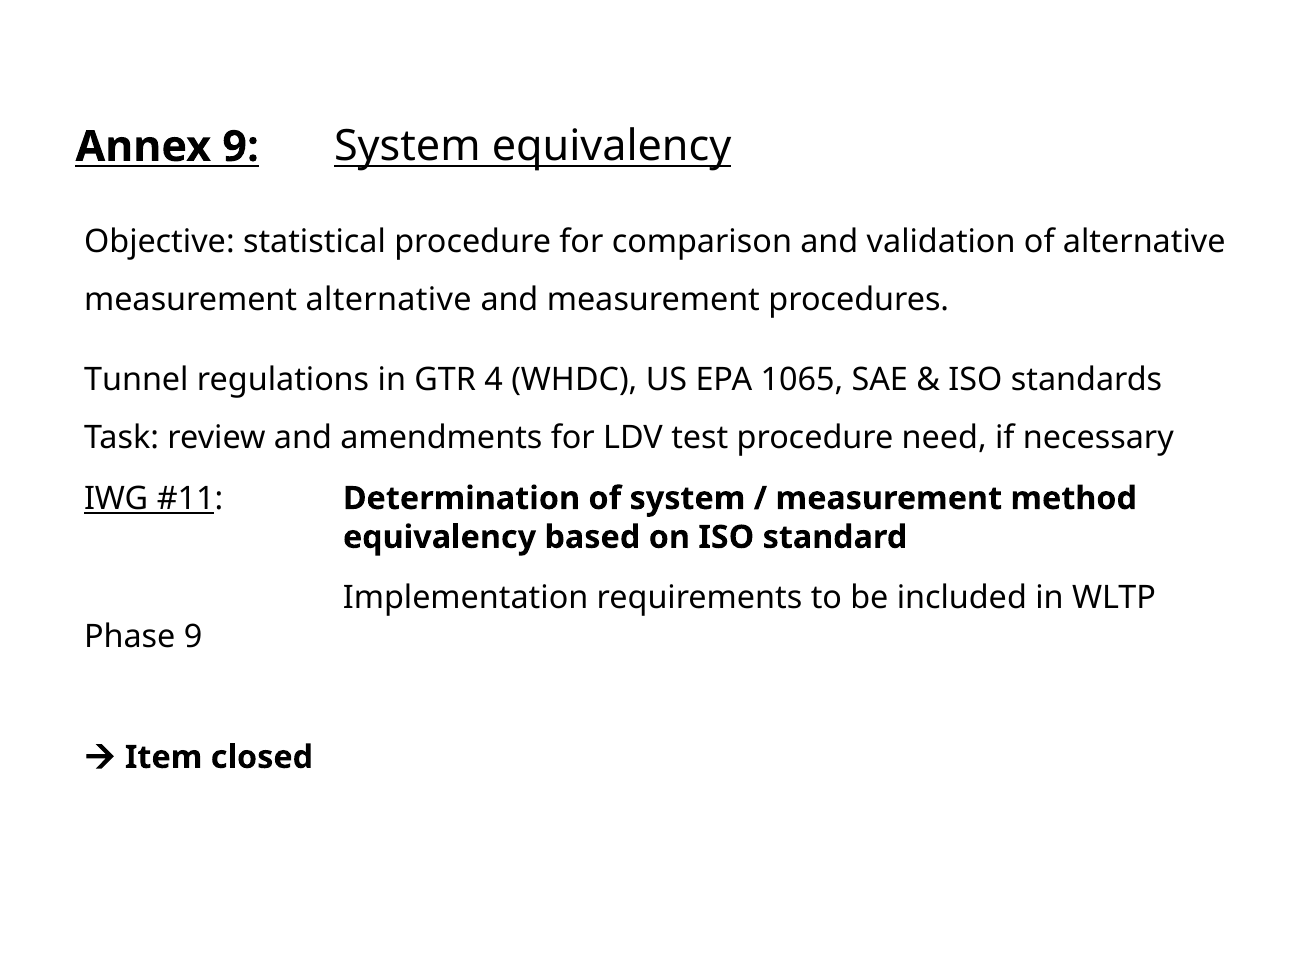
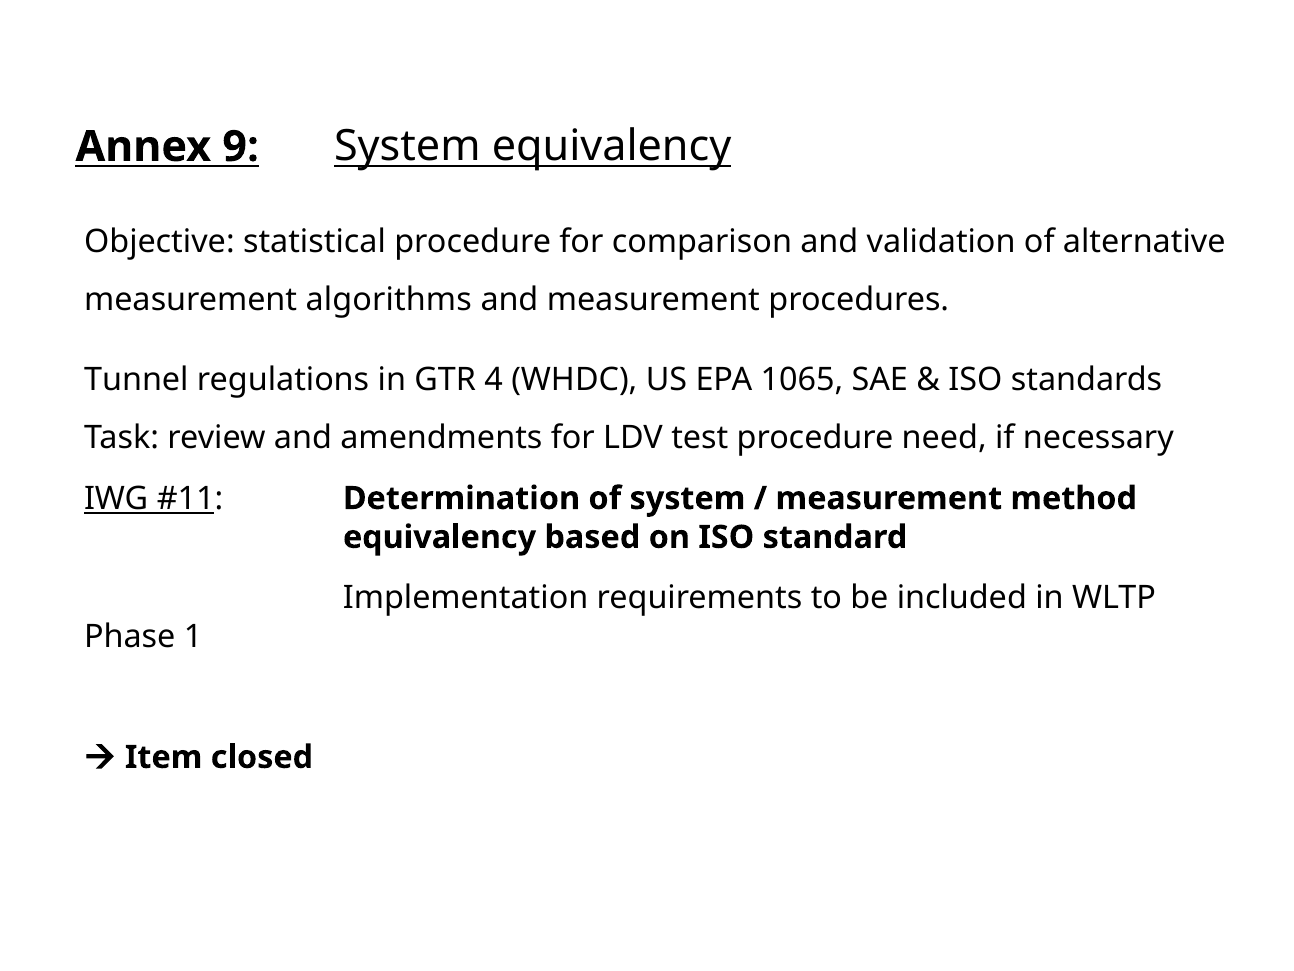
measurement alternative: alternative -> algorithms
Phase 9: 9 -> 1
